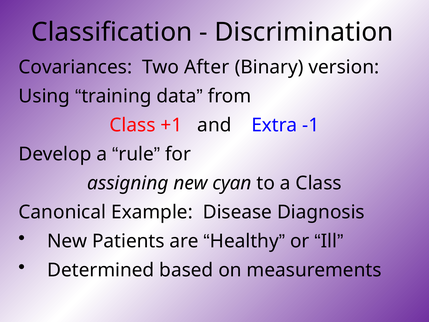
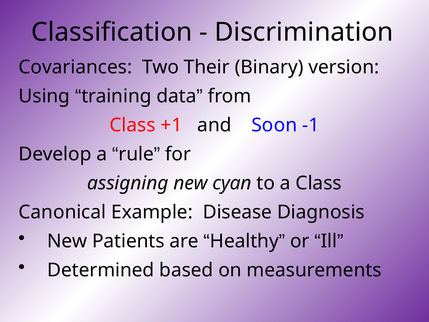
After: After -> Their
Extra: Extra -> Soon
